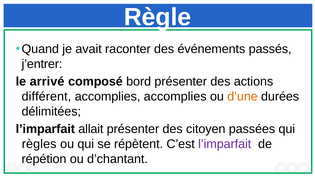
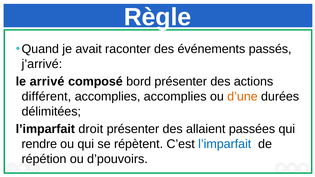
j’entrer: j’entrer -> j’arrivé
allait: allait -> droit
citoyen: citoyen -> allaient
règles: règles -> rendre
l’imparfait at (225, 144) colour: purple -> blue
d’chantant: d’chantant -> d’pouvoirs
